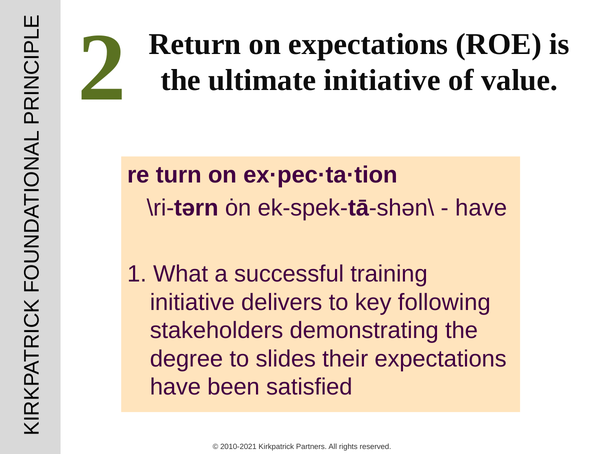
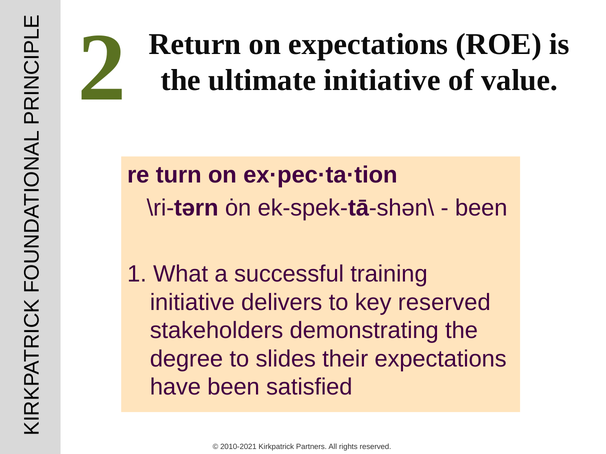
have at (481, 208): have -> been
key following: following -> reserved
